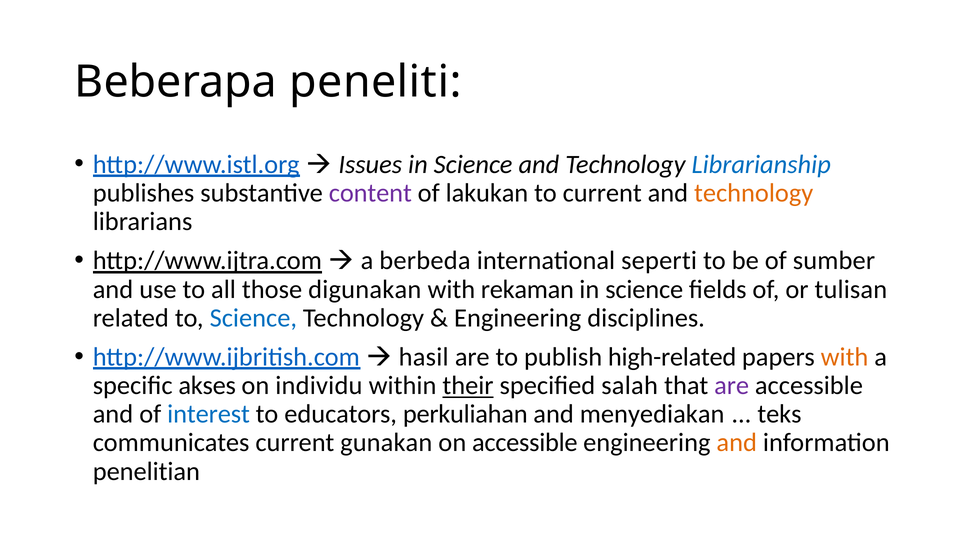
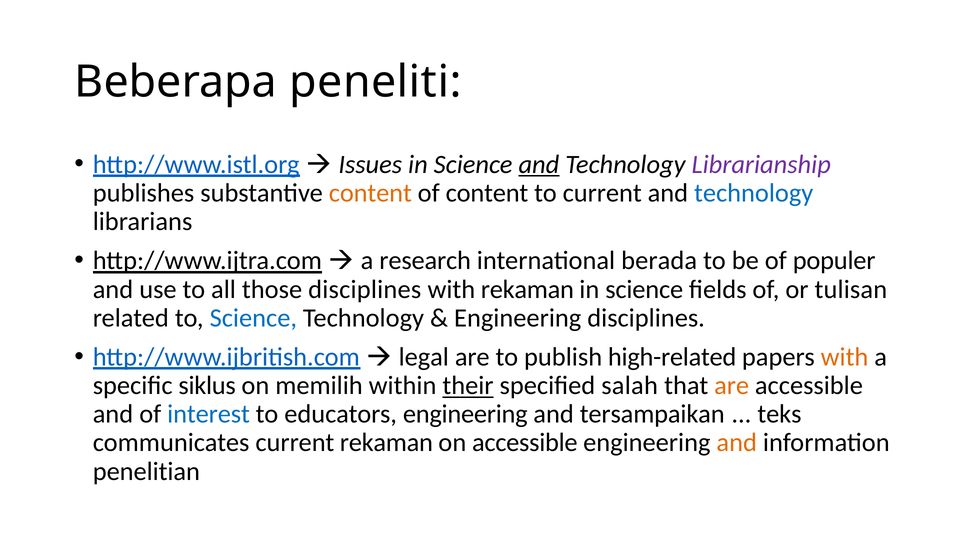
and at (539, 165) underline: none -> present
Librarianship colour: blue -> purple
content at (370, 193) colour: purple -> orange
of lakukan: lakukan -> content
technology at (754, 193) colour: orange -> blue
berbeda: berbeda -> research
seperti: seperti -> berada
sumber: sumber -> populer
those digunakan: digunakan -> disciplines
hasil: hasil -> legal
akses: akses -> siklus
individu: individu -> memilih
are at (732, 386) colour: purple -> orange
educators perkuliahan: perkuliahan -> engineering
menyediakan: menyediakan -> tersampaikan
current gunakan: gunakan -> rekaman
